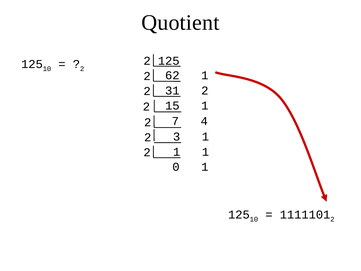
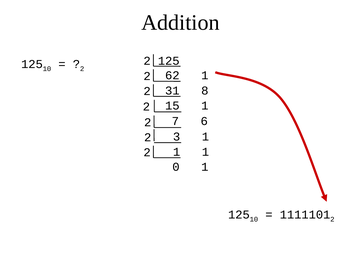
Quotient: Quotient -> Addition
31 2: 2 -> 8
4: 4 -> 6
